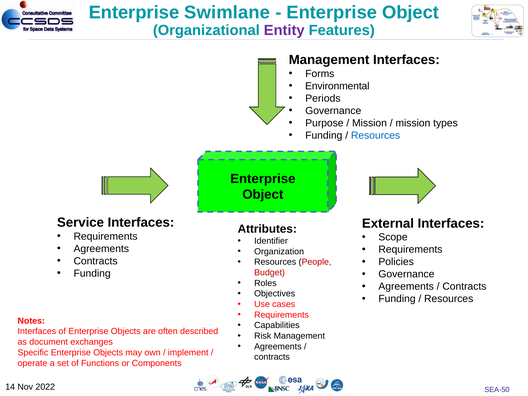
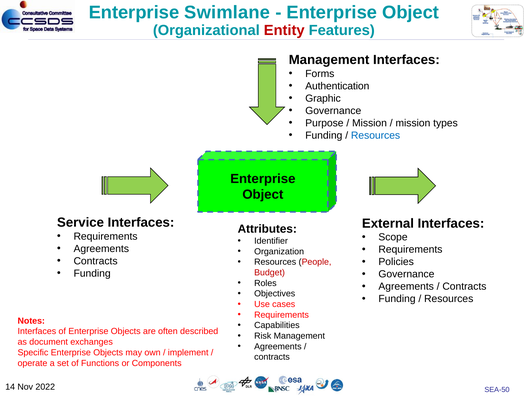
Entity colour: purple -> red
Environmental: Environmental -> Authentication
Periods: Periods -> Graphic
